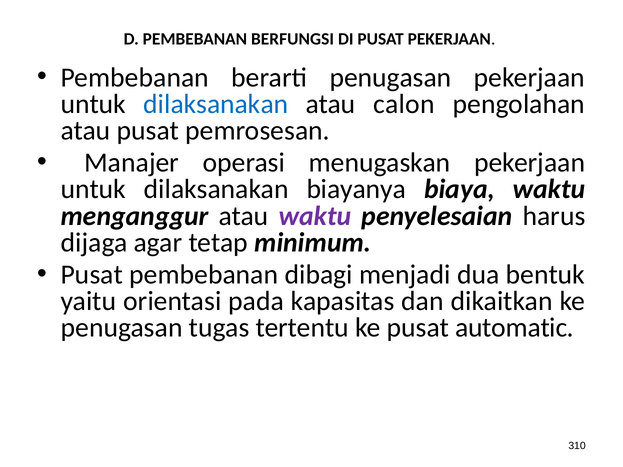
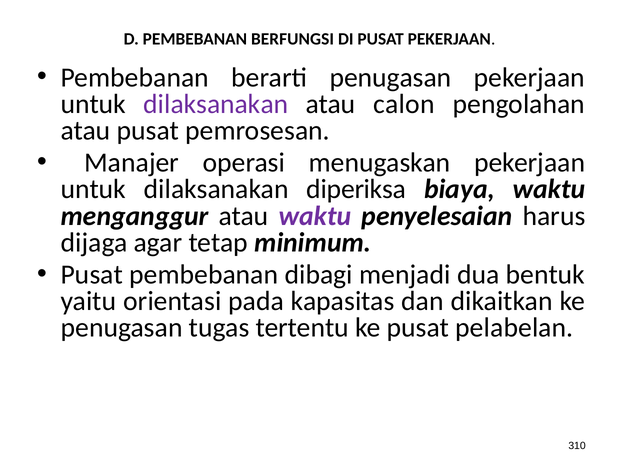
dilaksanakan at (216, 104) colour: blue -> purple
biayanya: biayanya -> diperiksa
automatic: automatic -> pelabelan
